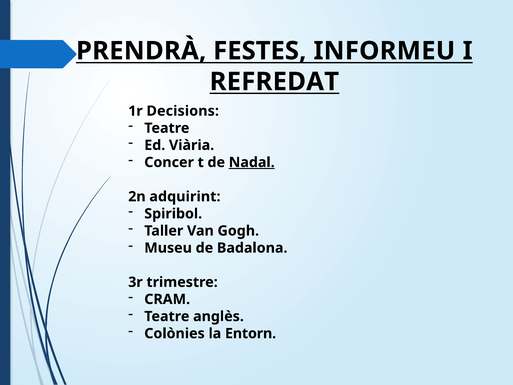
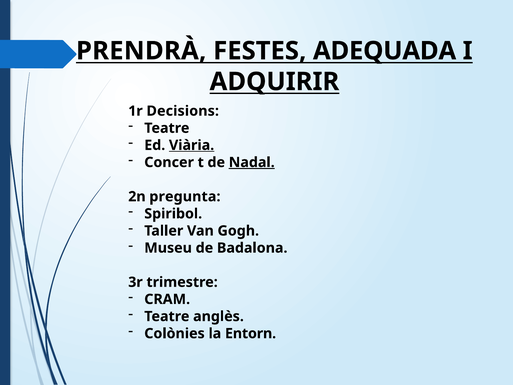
INFORMEU: INFORMEU -> ADEQUADA
REFREDAT: REFREDAT -> ADQUIRIR
Viària underline: none -> present
adquirint: adquirint -> pregunta
